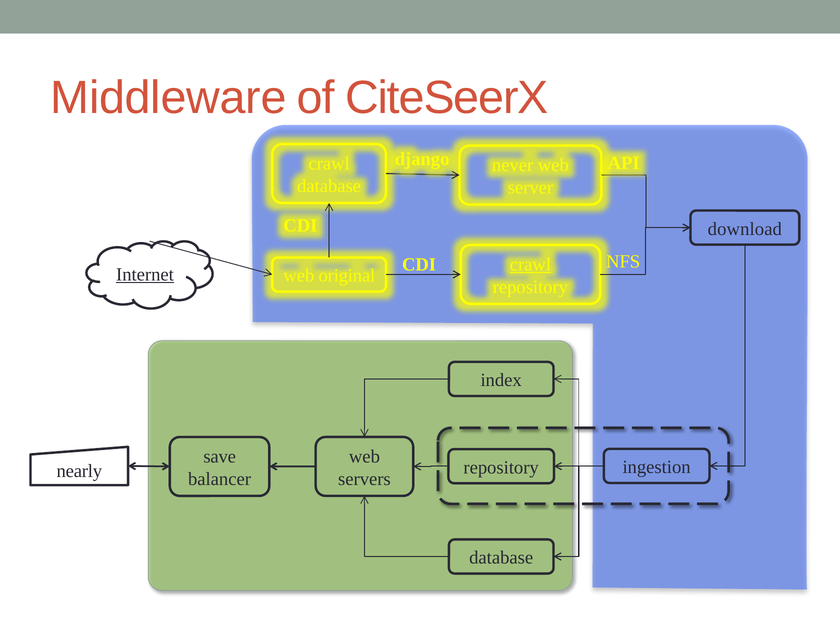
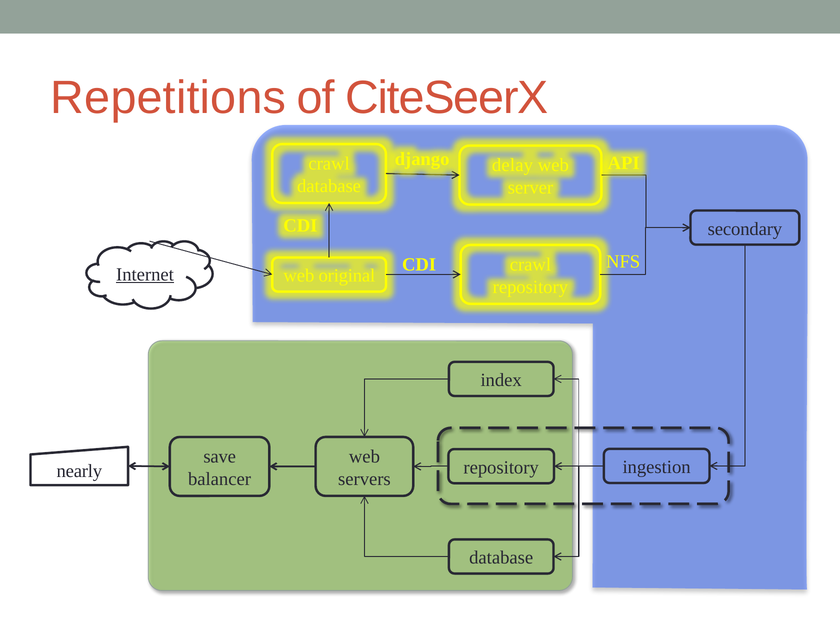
Middleware: Middleware -> Repetitions
never: never -> delay
download: download -> secondary
crawl at (530, 264) underline: present -> none
